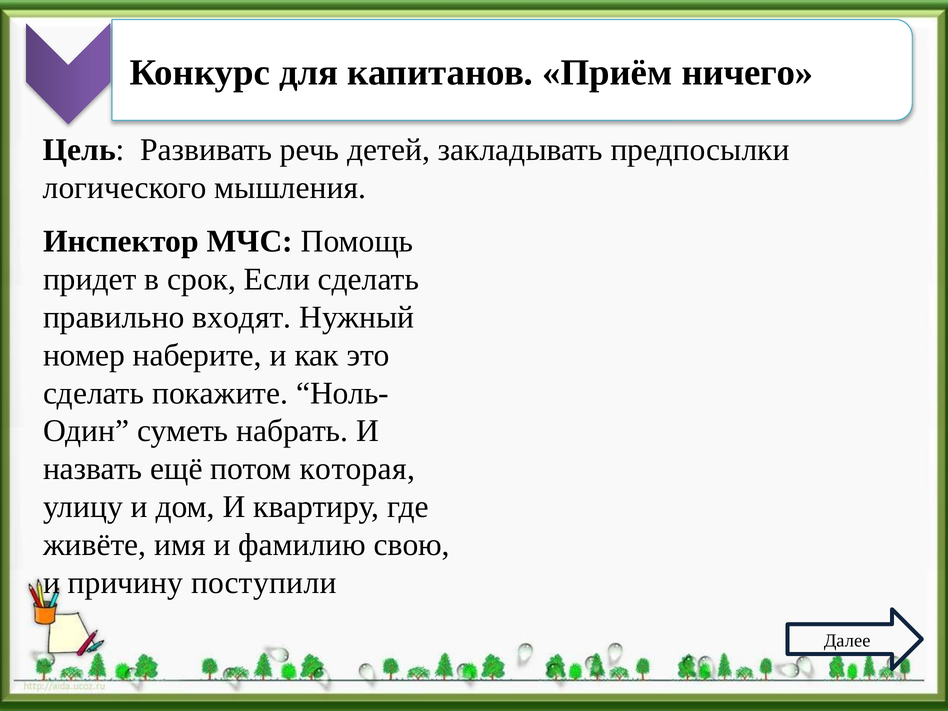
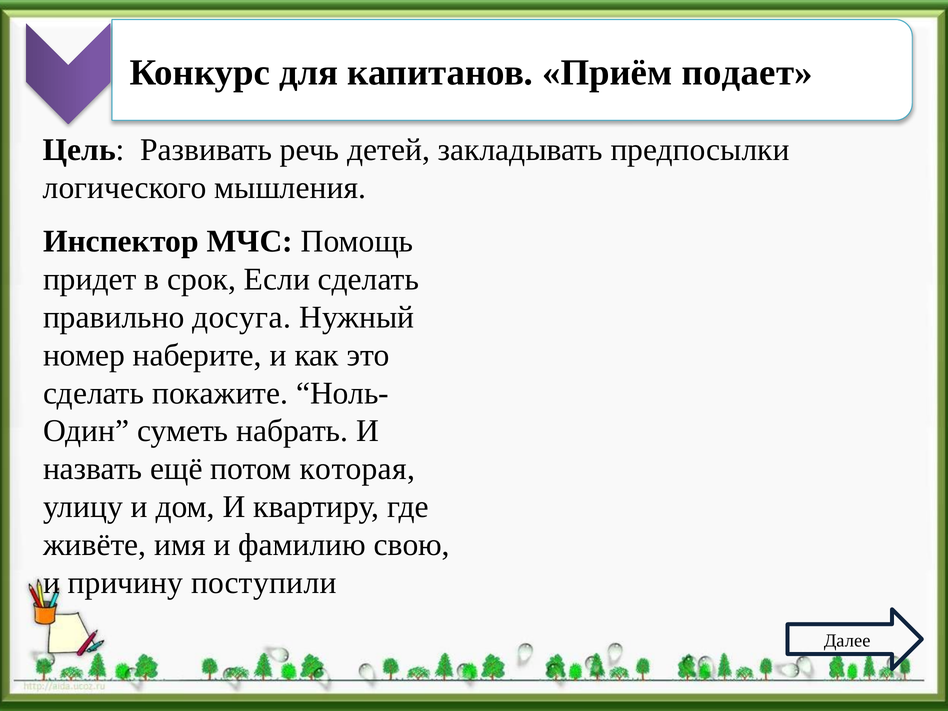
ничего: ничего -> подает
входят: входят -> досуга
